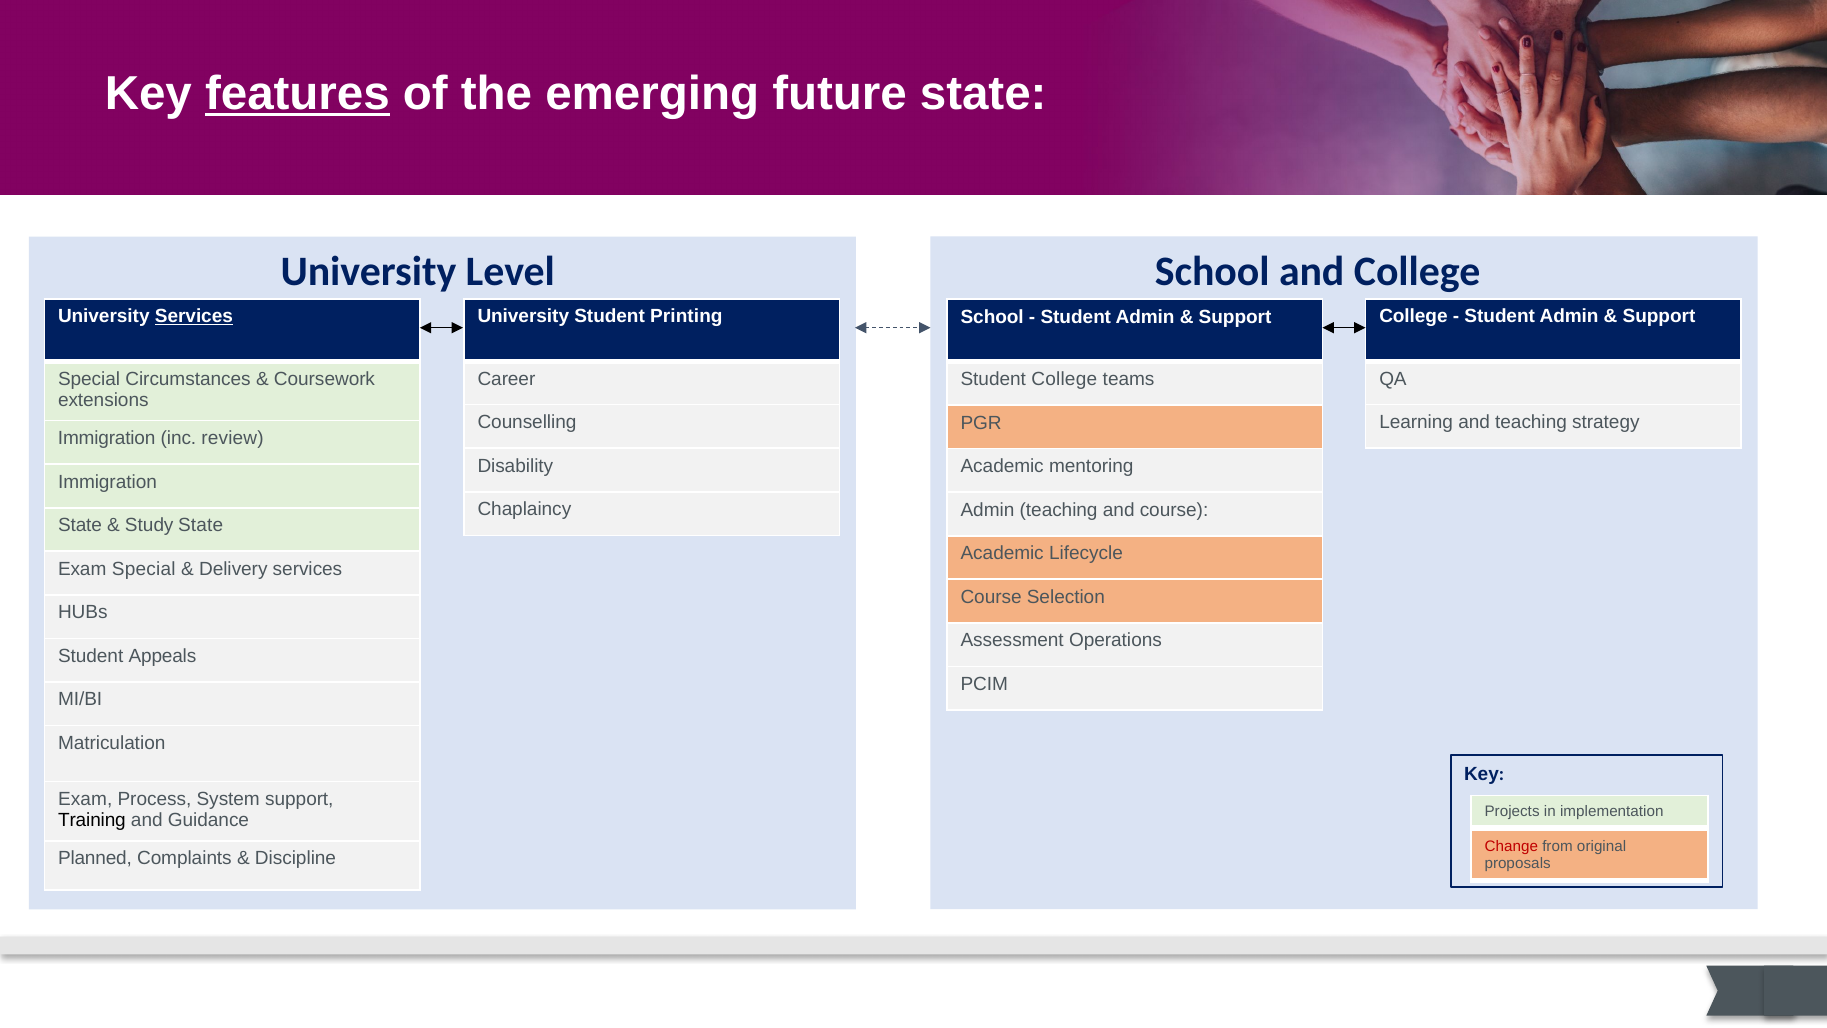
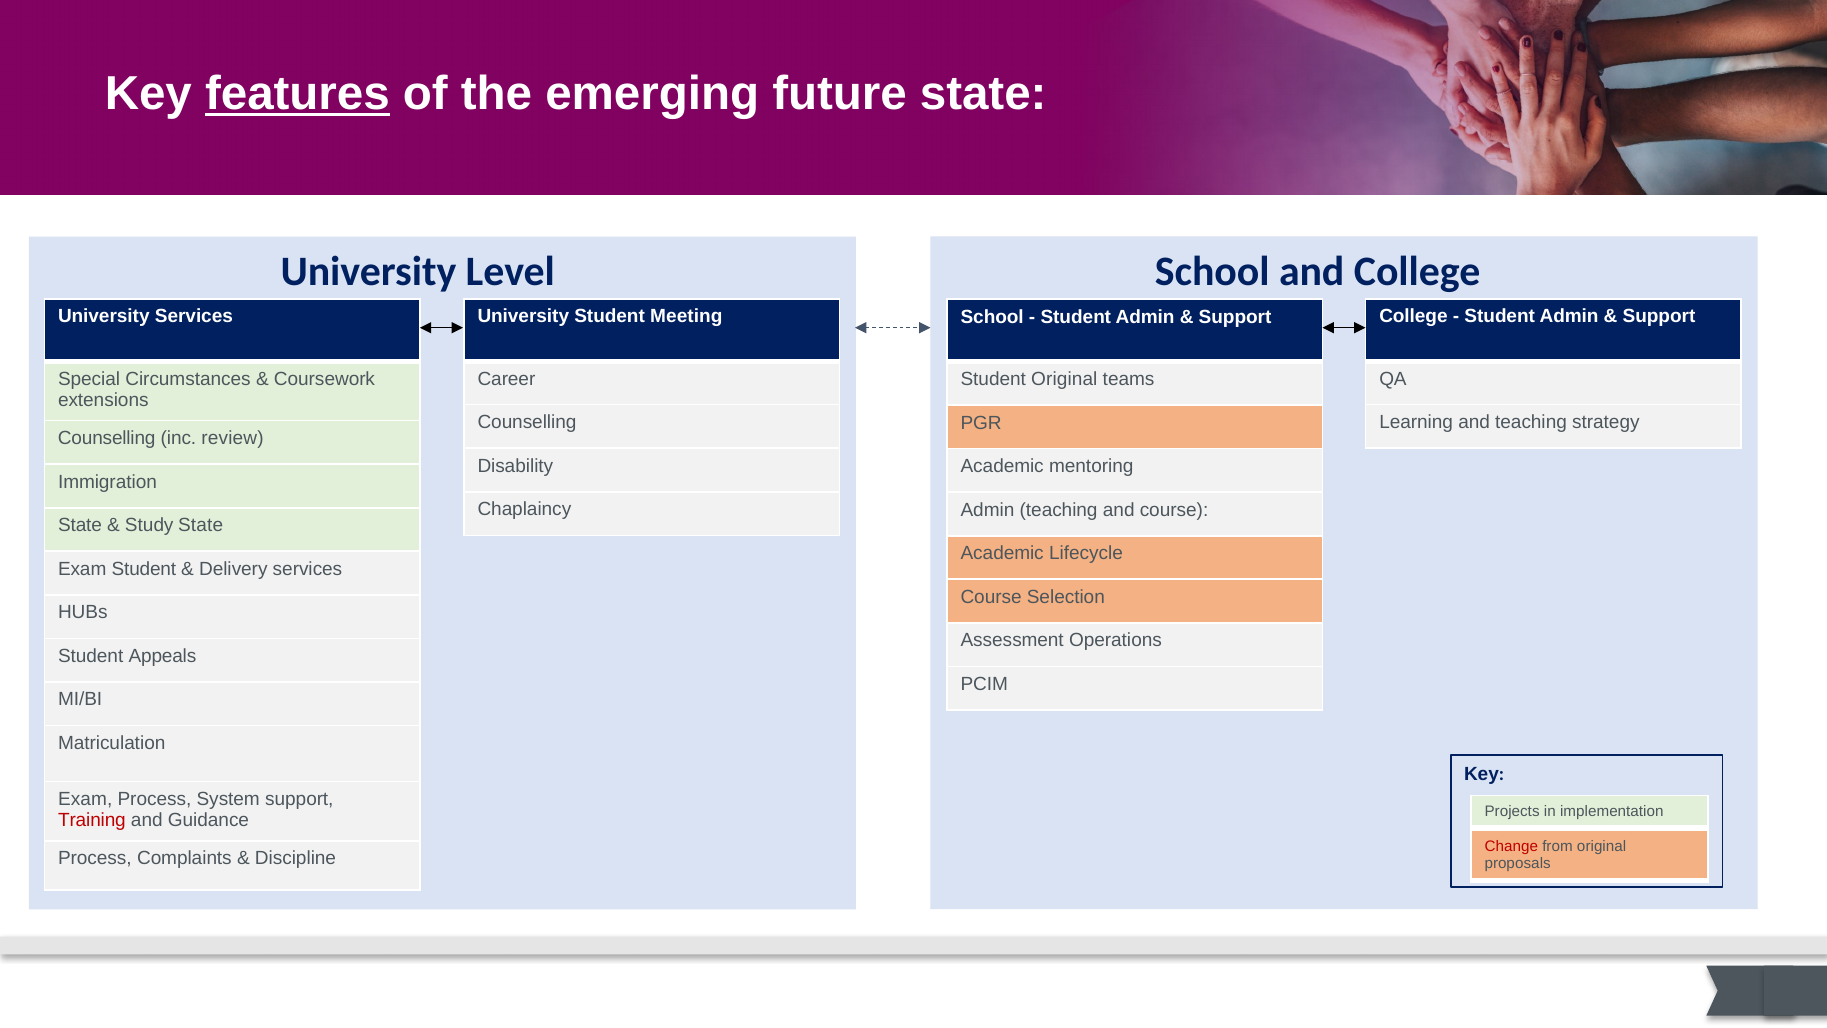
Services at (194, 316) underline: present -> none
Printing: Printing -> Meeting
Student College: College -> Original
Immigration at (107, 438): Immigration -> Counselling
Exam Special: Special -> Student
Training colour: black -> red
Planned at (95, 858): Planned -> Process
